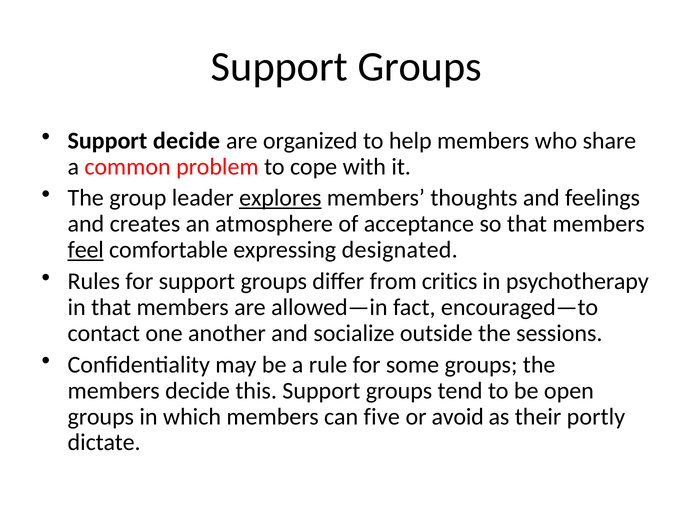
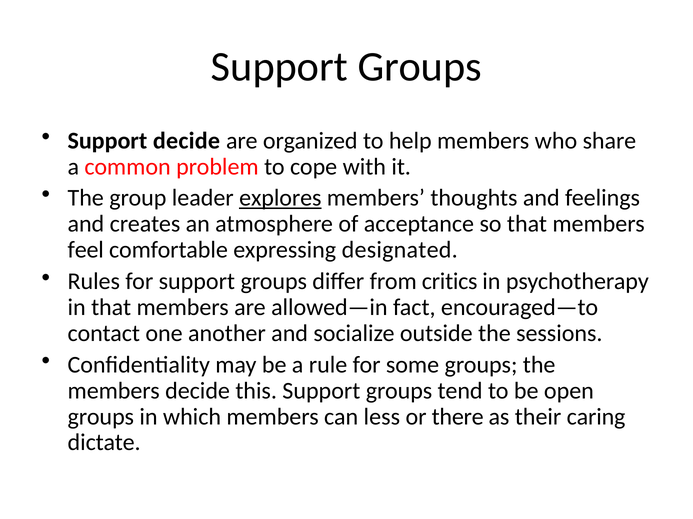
feel underline: present -> none
five: five -> less
avoid: avoid -> there
portly: portly -> caring
